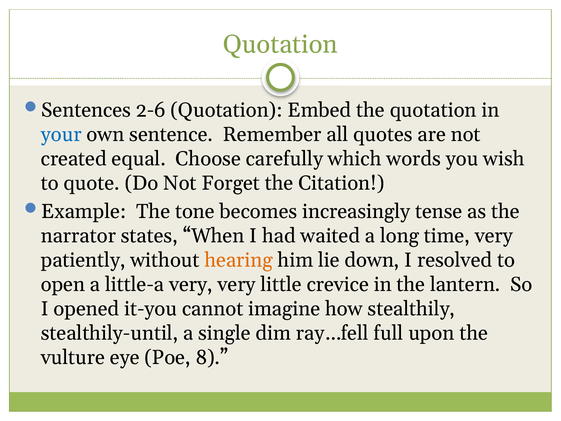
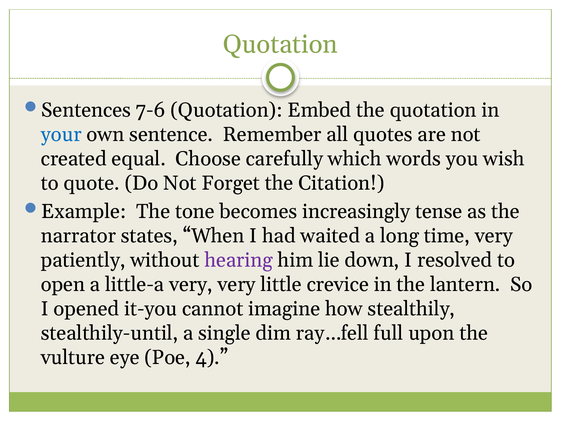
2-6: 2-6 -> 7-6
hearing colour: orange -> purple
8: 8 -> 4
